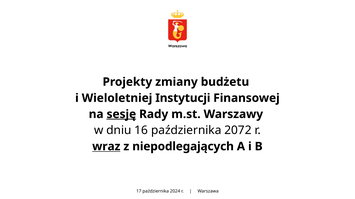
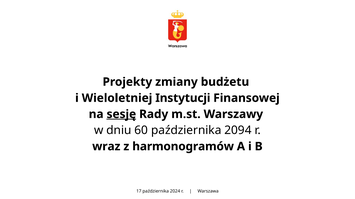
16: 16 -> 60
2072: 2072 -> 2094
wraz underline: present -> none
niepodlegających: niepodlegających -> harmonogramów
